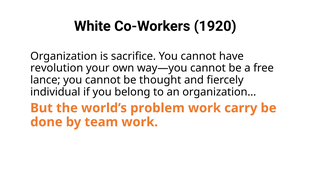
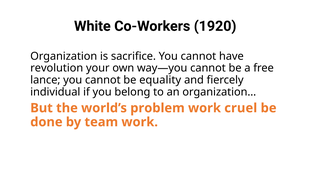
thought: thought -> equality
carry: carry -> cruel
